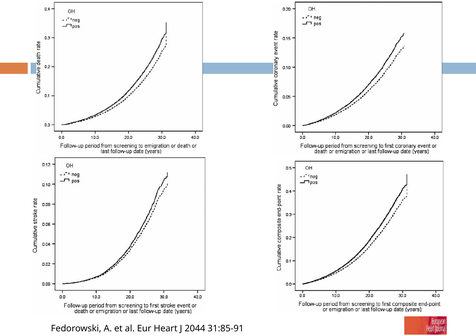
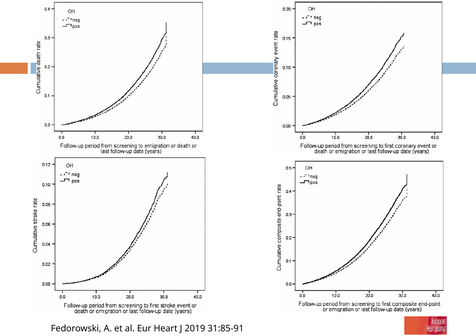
2044: 2044 -> 2019
